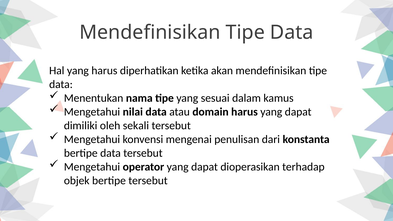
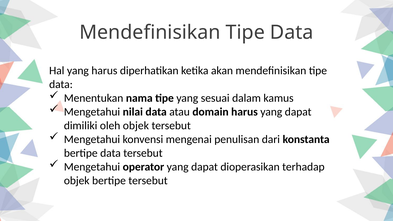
oleh sekali: sekali -> objek
